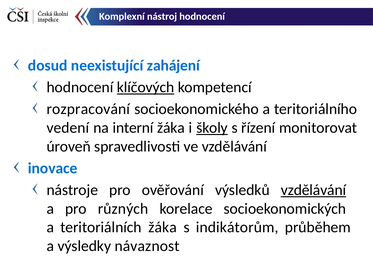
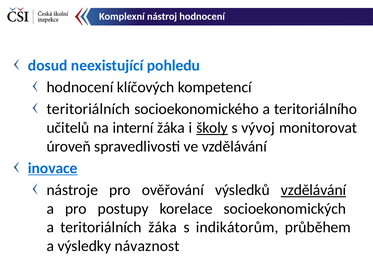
zahájení: zahájení -> pohledu
klíčových underline: present -> none
rozpracování at (88, 109): rozpracování -> teritoriálních
vedení: vedení -> učitelů
řízení: řízení -> vývoj
inovace underline: none -> present
různých: různých -> postupy
